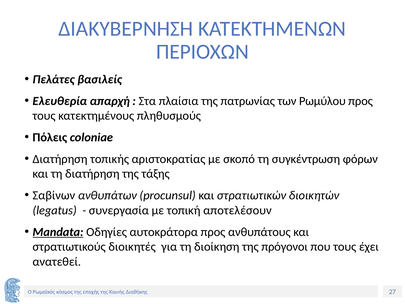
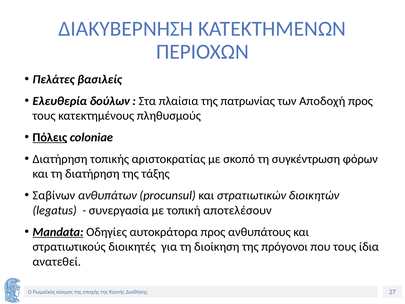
απαρχή: απαρχή -> δούλων
Ρωμύλου: Ρωμύλου -> Αποδοχή
Πόλεις underline: none -> present
έχει: έχει -> ίδια
